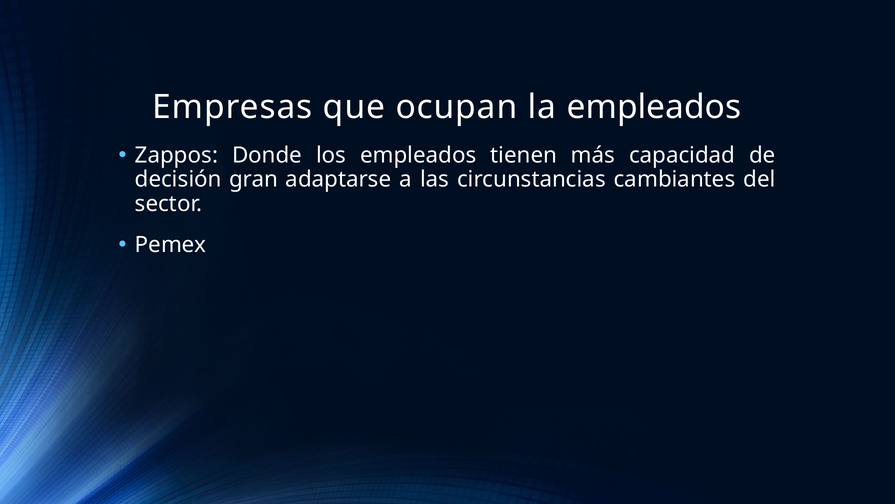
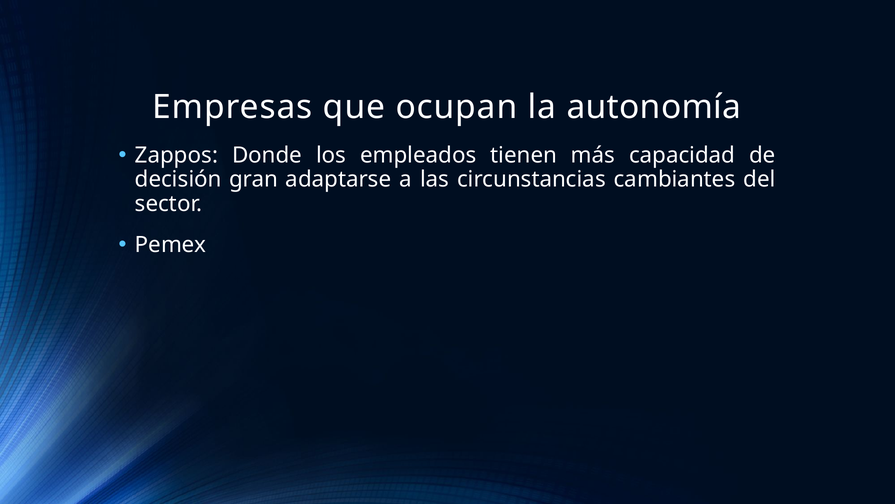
la empleados: empleados -> autonomía
